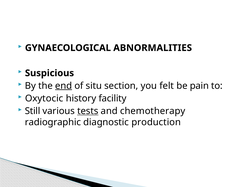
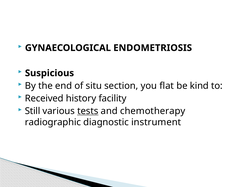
ABNORMALITIES: ABNORMALITIES -> ENDOMETRIOSIS
end underline: present -> none
felt: felt -> flat
pain: pain -> kind
Oxytocic: Oxytocic -> Received
production: production -> instrument
